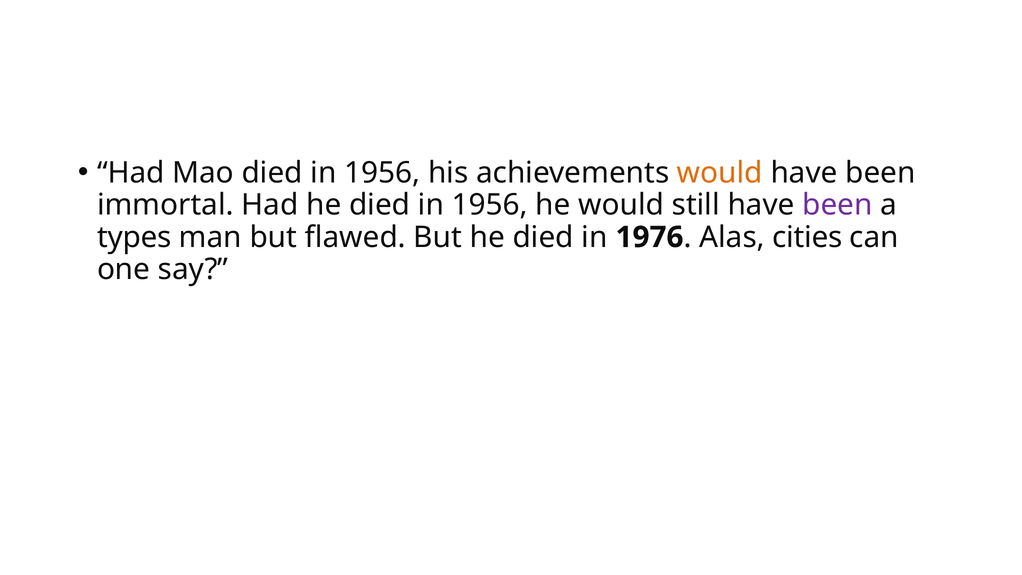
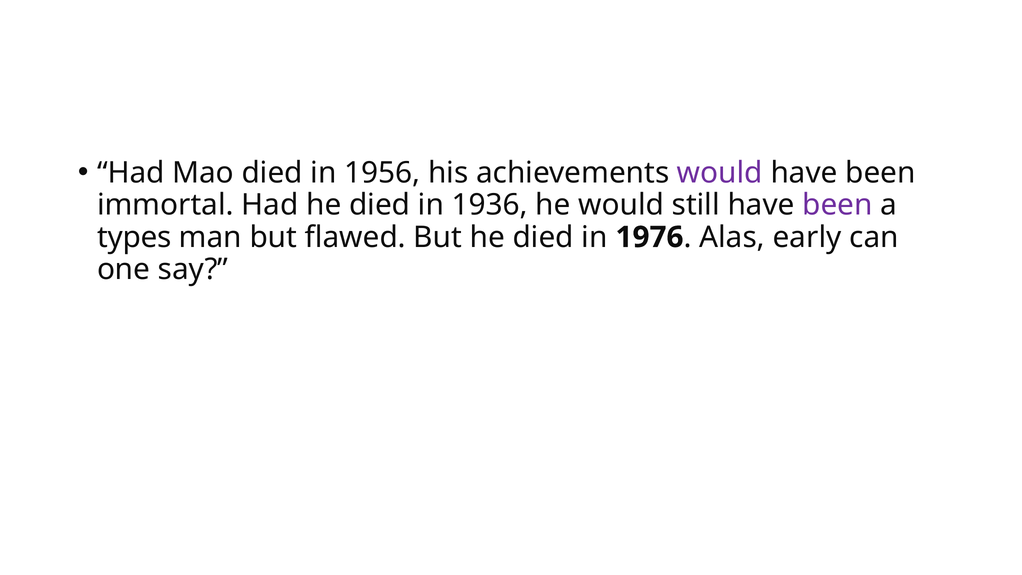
would at (720, 173) colour: orange -> purple
he died in 1956: 1956 -> 1936
cities: cities -> early
